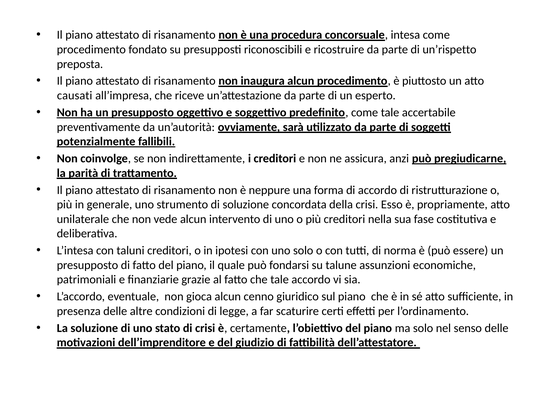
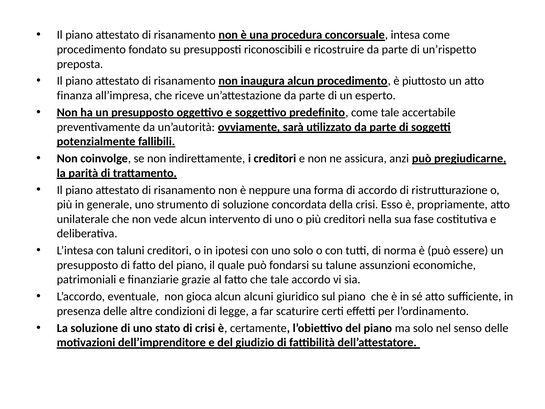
causati: causati -> finanza
cenno: cenno -> alcuni
